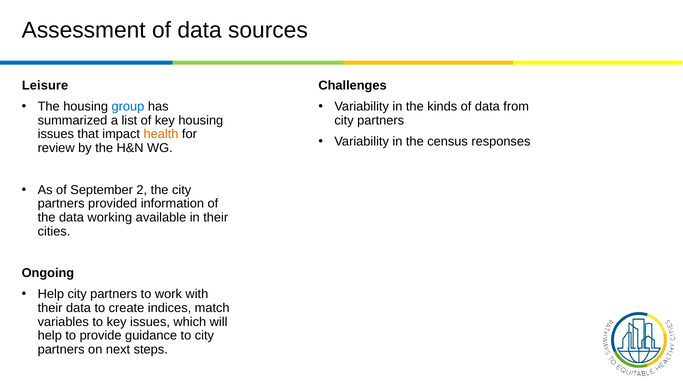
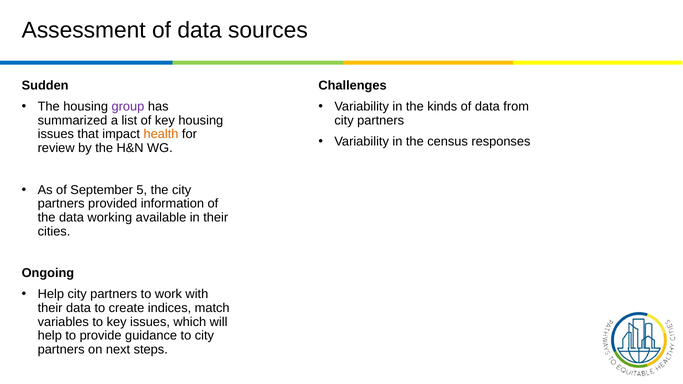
Leisure: Leisure -> Sudden
group colour: blue -> purple
2: 2 -> 5
